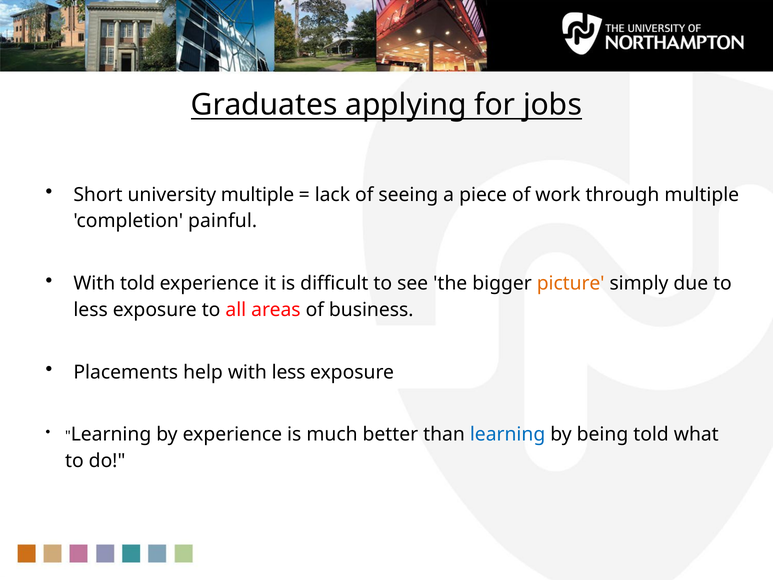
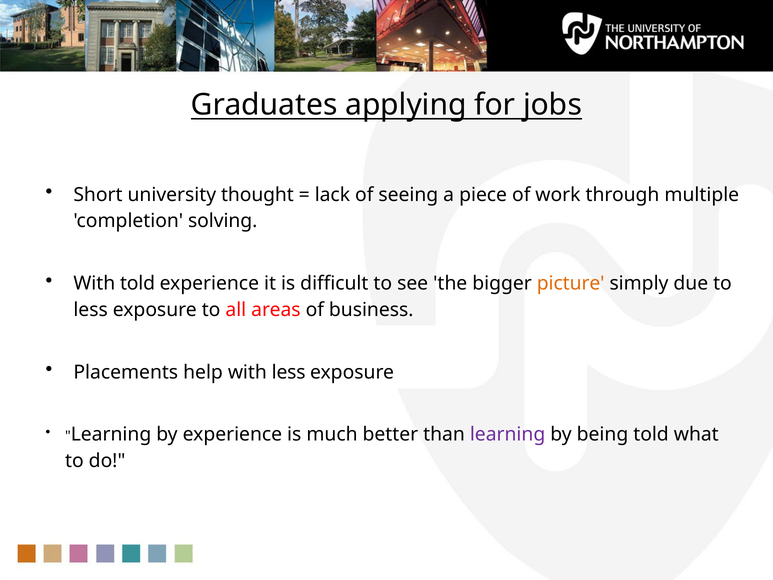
university multiple: multiple -> thought
painful: painful -> solving
learning at (508, 434) colour: blue -> purple
